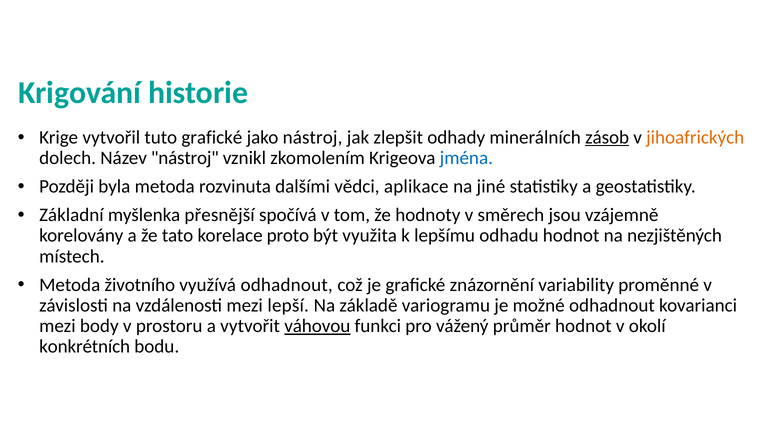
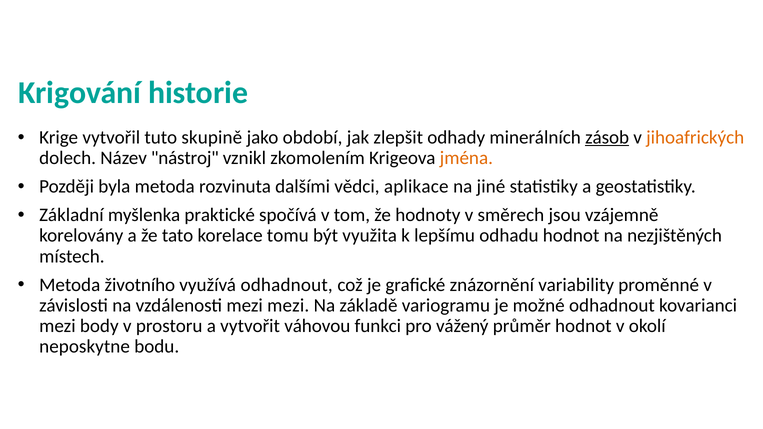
tuto grafické: grafické -> skupině
jako nástroj: nástroj -> období
jména colour: blue -> orange
přesnější: přesnější -> praktické
proto: proto -> tomu
mezi lepší: lepší -> mezi
váhovou underline: present -> none
konkrétních: konkrétních -> neposkytne
